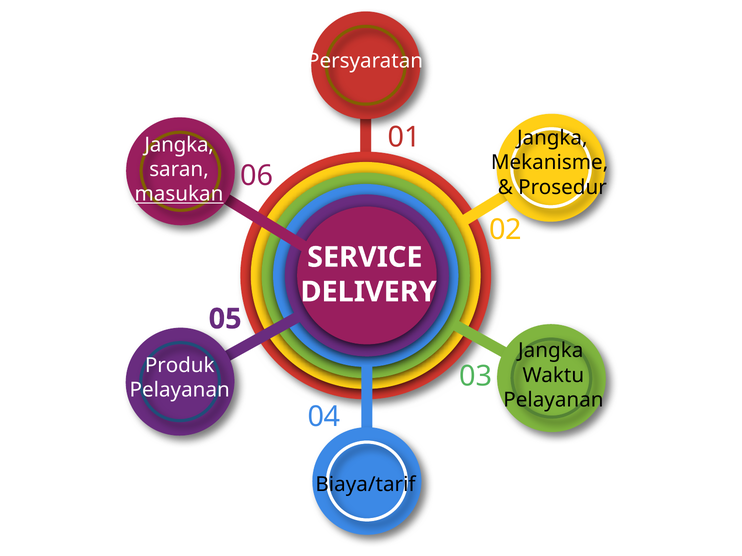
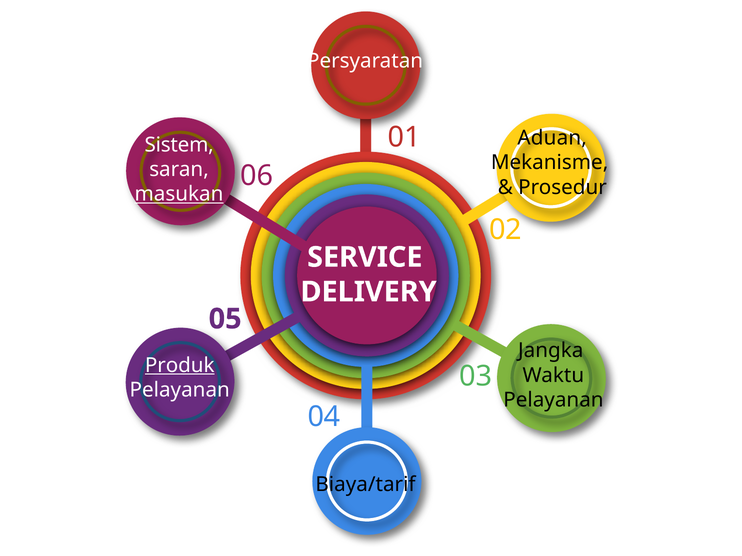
Jangka at (552, 138): Jangka -> Aduan
Jangka at (179, 145): Jangka -> Sistem
Produk underline: none -> present
